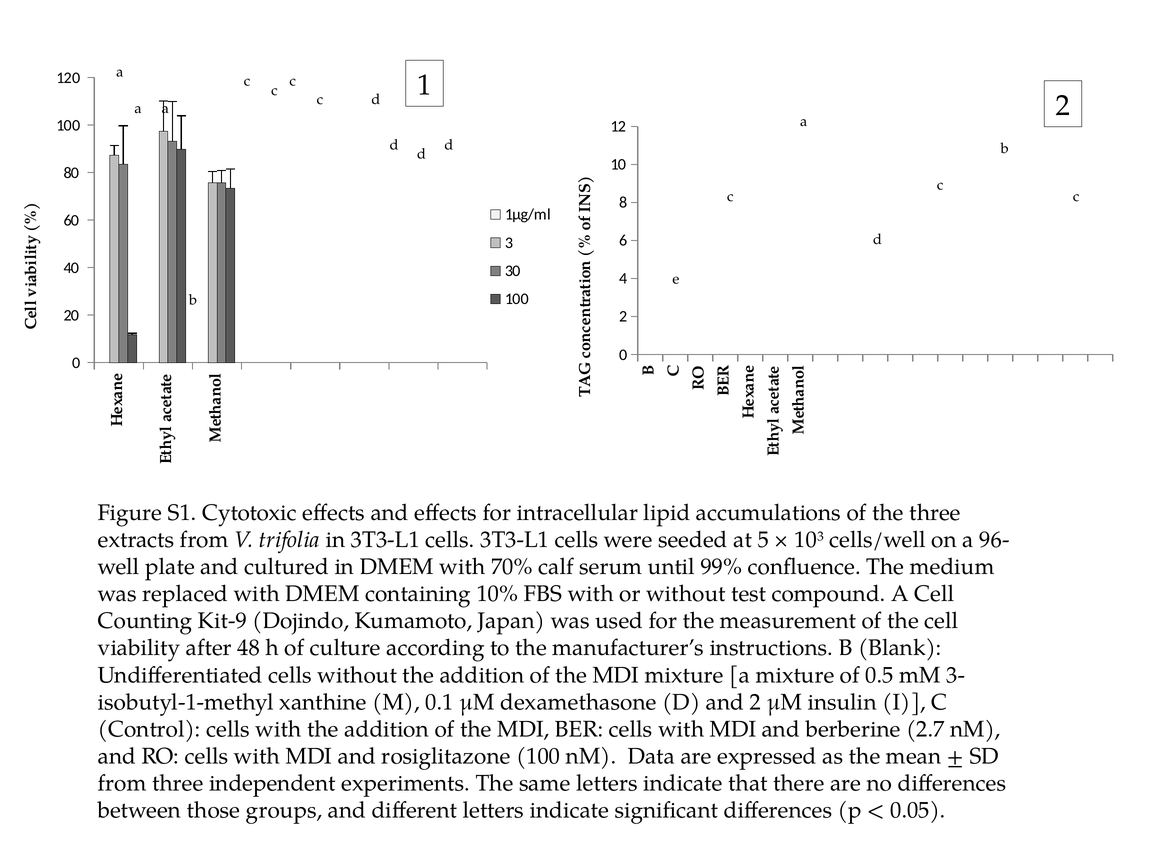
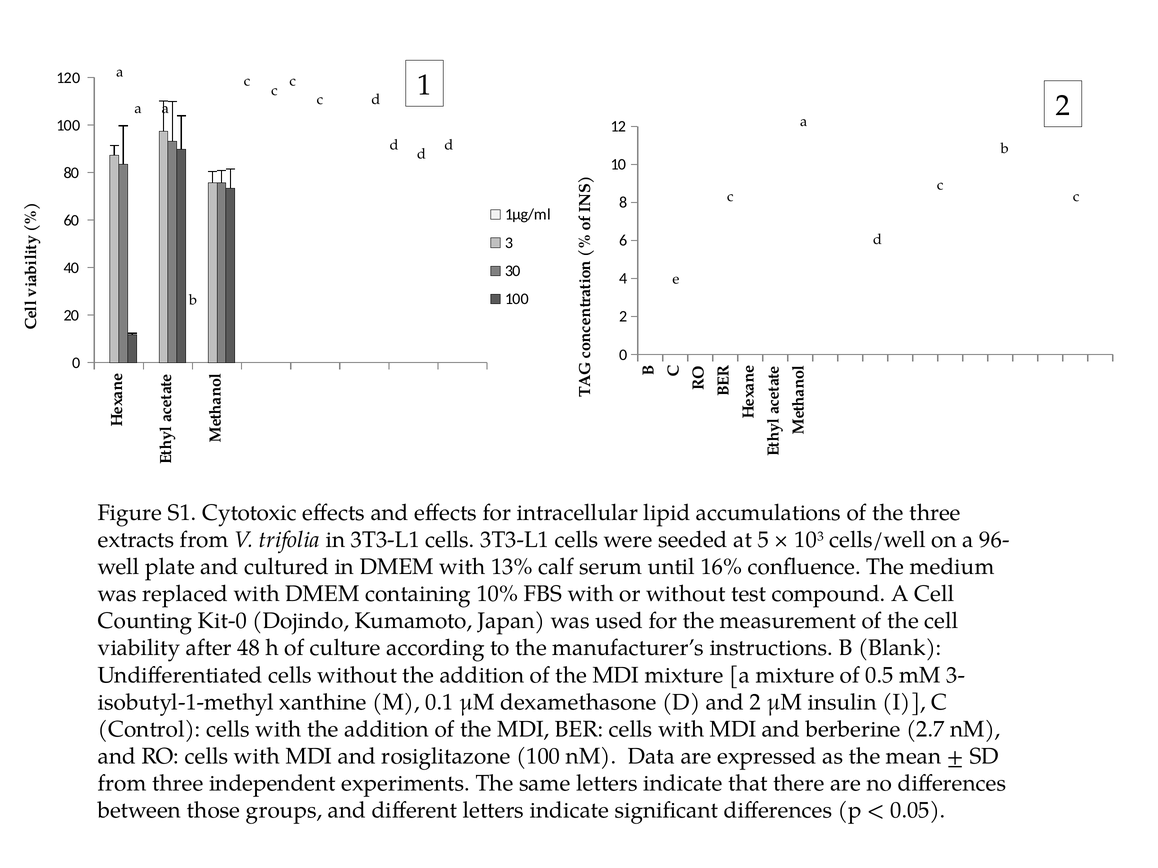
70%: 70% -> 13%
99%: 99% -> 16%
Kit-9: Kit-9 -> Kit-0
